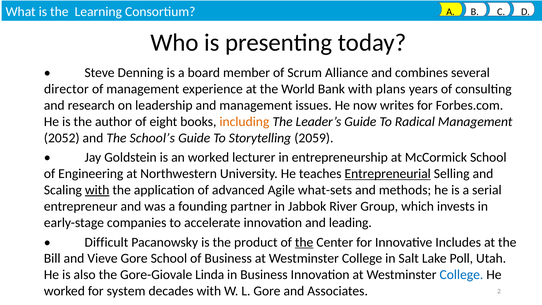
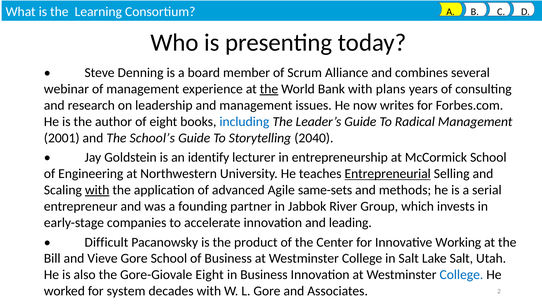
director: director -> webinar
the at (269, 89) underline: none -> present
including colour: orange -> blue
2052: 2052 -> 2001
2059: 2059 -> 2040
an worked: worked -> identify
what-sets: what-sets -> same-sets
the at (304, 242) underline: present -> none
Includes: Includes -> Working
Lake Poll: Poll -> Salt
Gore-Giovale Linda: Linda -> Eight
